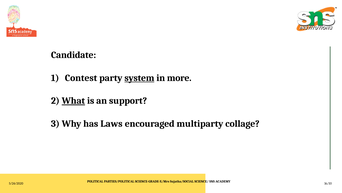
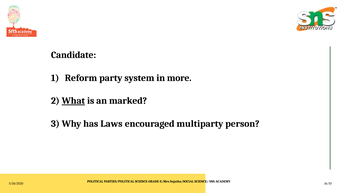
Contest: Contest -> Reform
system underline: present -> none
support: support -> marked
collage: collage -> person
